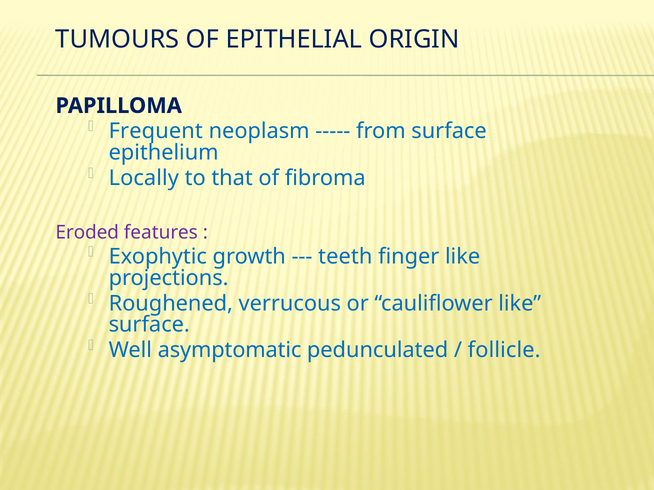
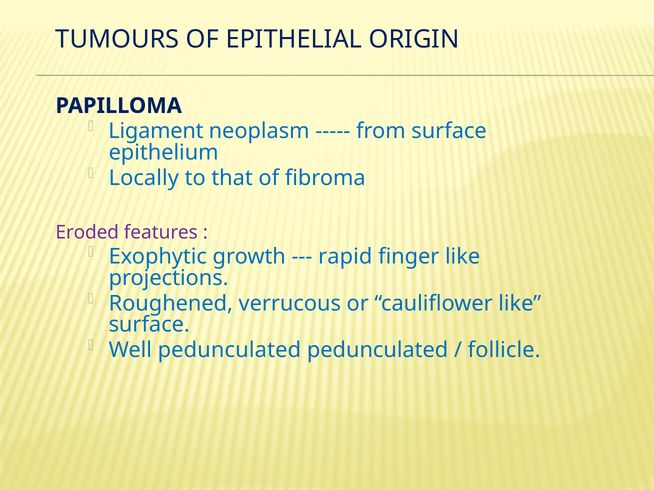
Frequent: Frequent -> Ligament
teeth: teeth -> rapid
Well asymptomatic: asymptomatic -> pedunculated
